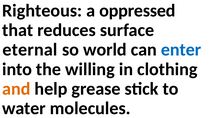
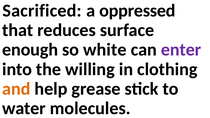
Righteous: Righteous -> Sacrificed
eternal: eternal -> enough
world: world -> white
enter colour: blue -> purple
